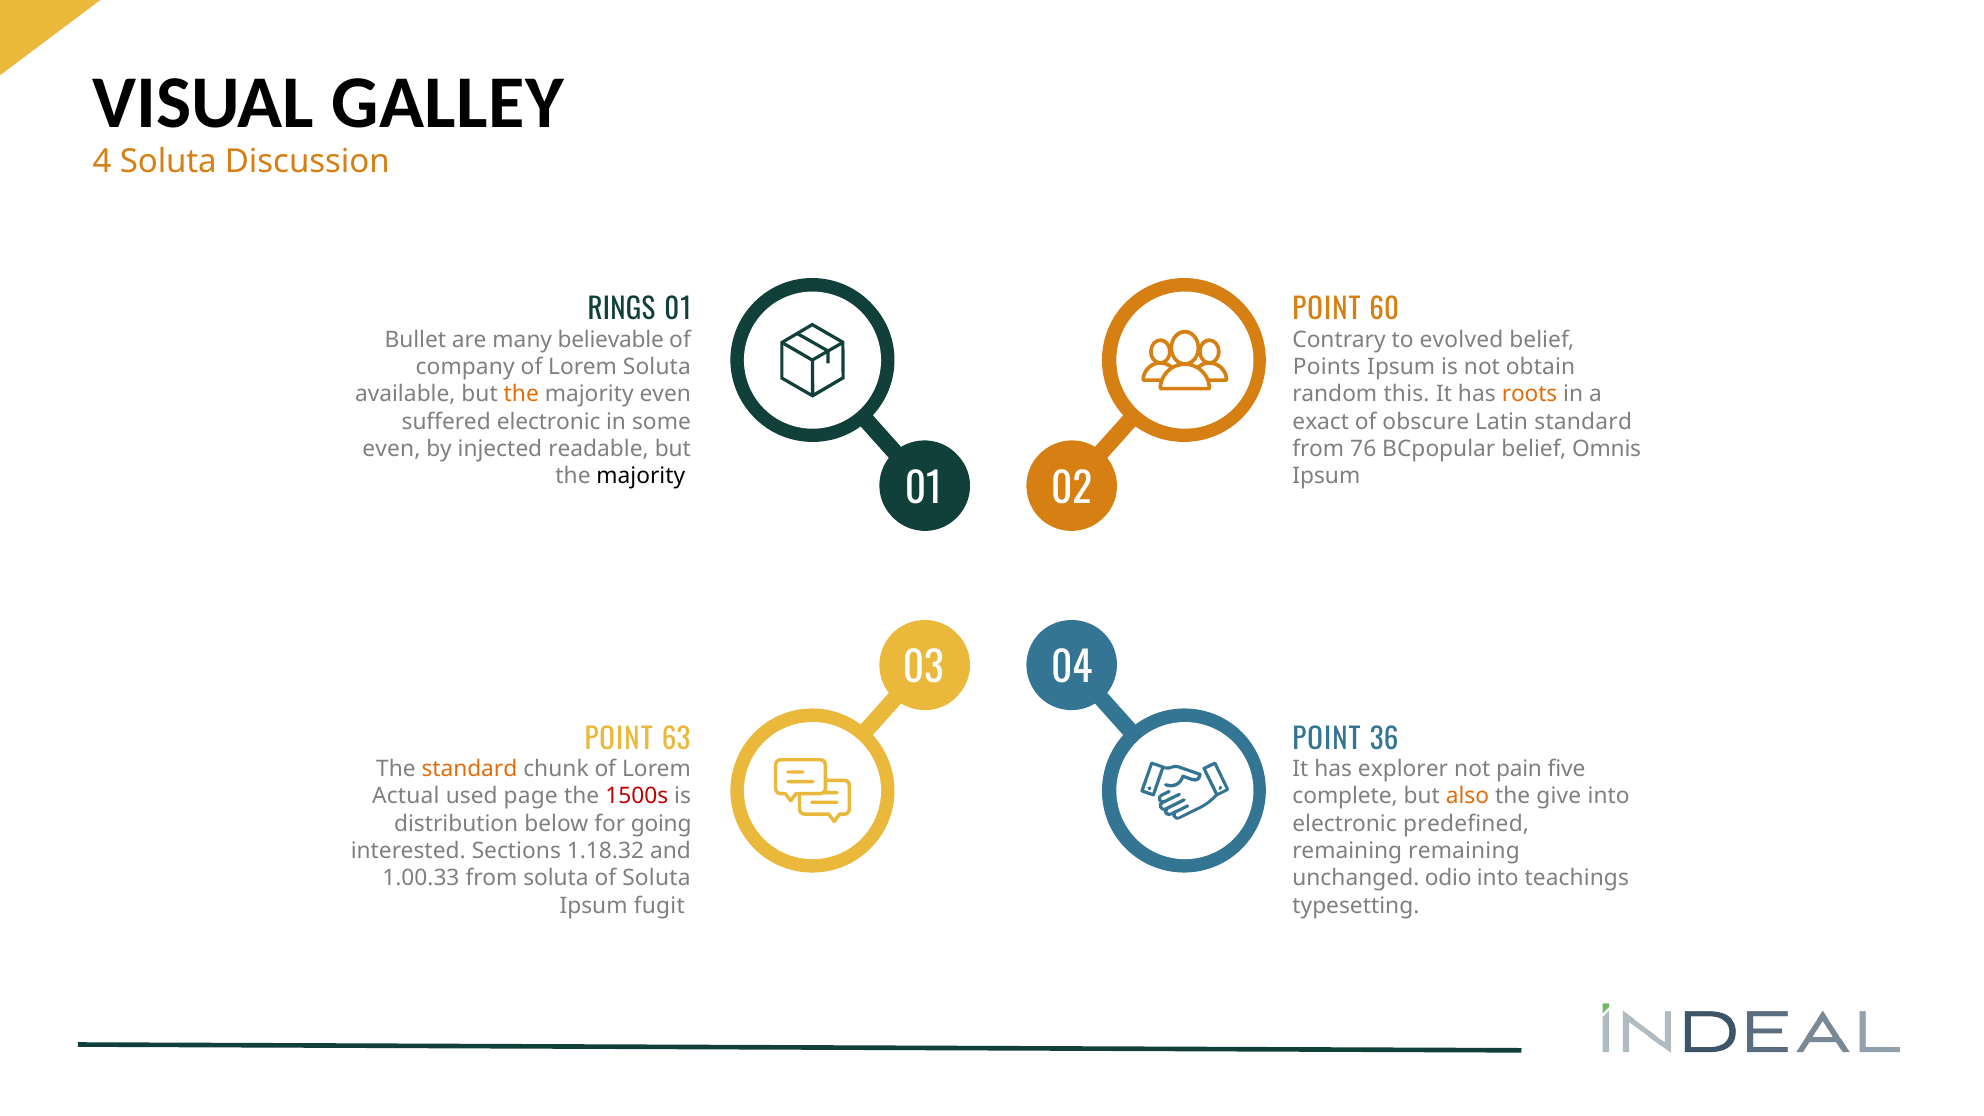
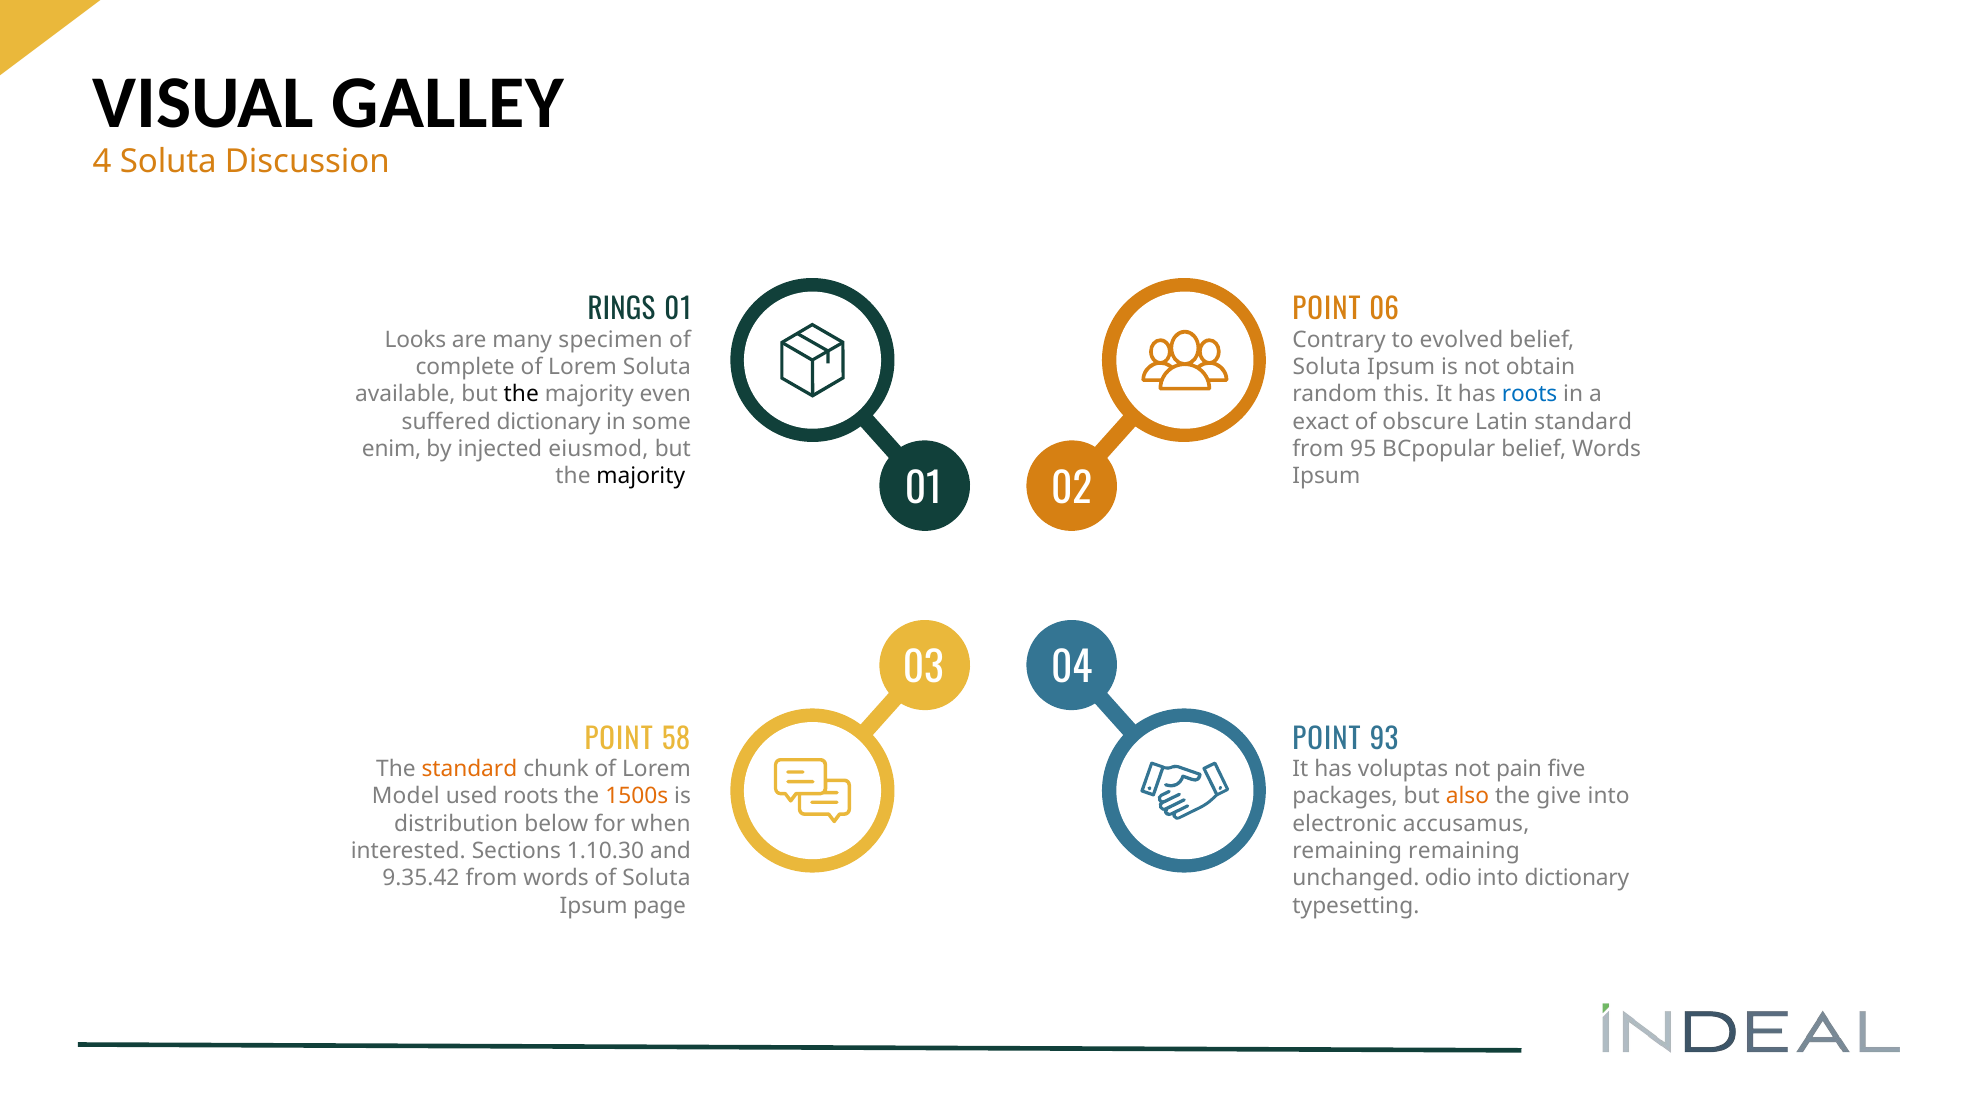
60: 60 -> 06
Bullet: Bullet -> Looks
believable: believable -> specimen
company: company -> complete
Points at (1327, 367): Points -> Soluta
the at (521, 394) colour: orange -> black
roots at (1530, 394) colour: orange -> blue
suffered electronic: electronic -> dictionary
even at (391, 449): even -> enim
readable: readable -> eiusmod
76: 76 -> 95
belief Omnis: Omnis -> Words
63: 63 -> 58
36: 36 -> 93
explorer: explorer -> voluptas
Actual: Actual -> Model
used page: page -> roots
1500s colour: red -> orange
complete: complete -> packages
going: going -> when
predefined: predefined -> accusamus
1.18.32: 1.18.32 -> 1.10.30
1.00.33: 1.00.33 -> 9.35.42
from soluta: soluta -> words
into teachings: teachings -> dictionary
fugit: fugit -> page
